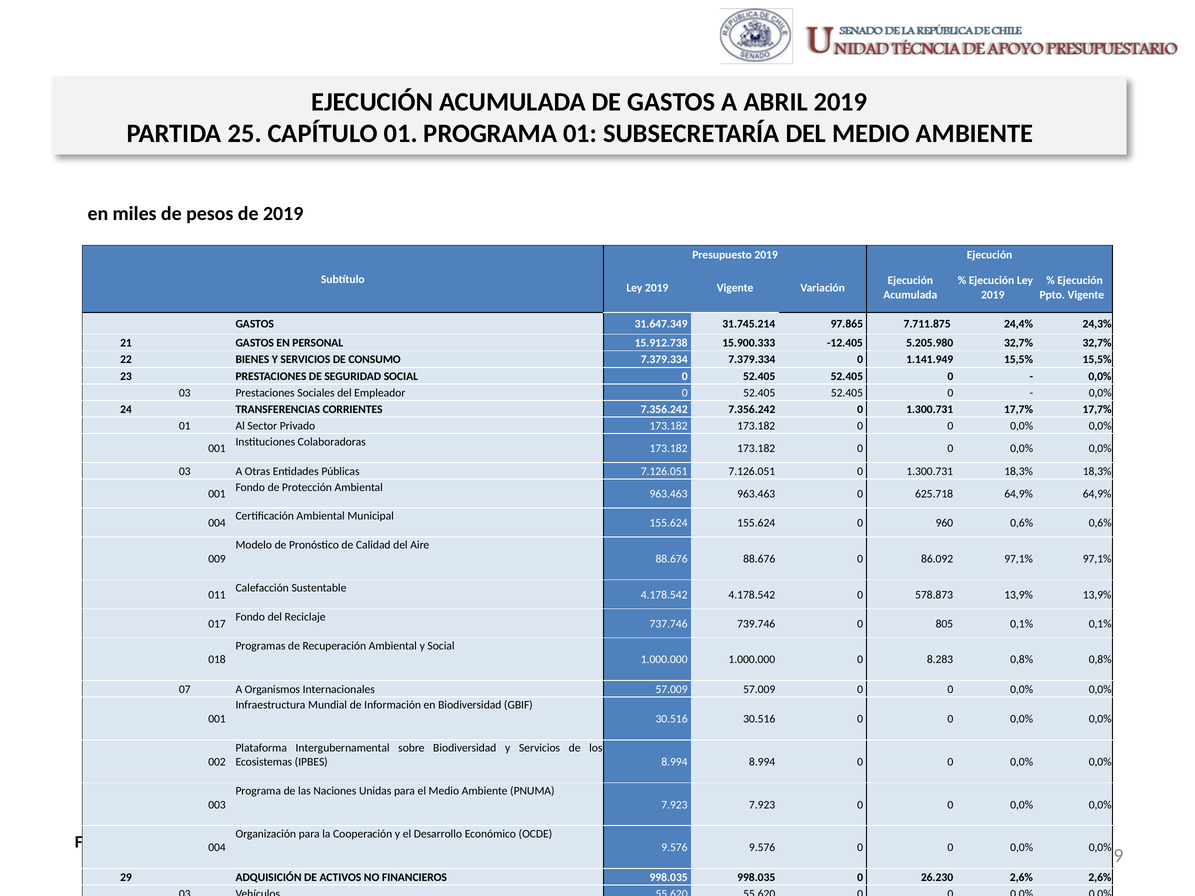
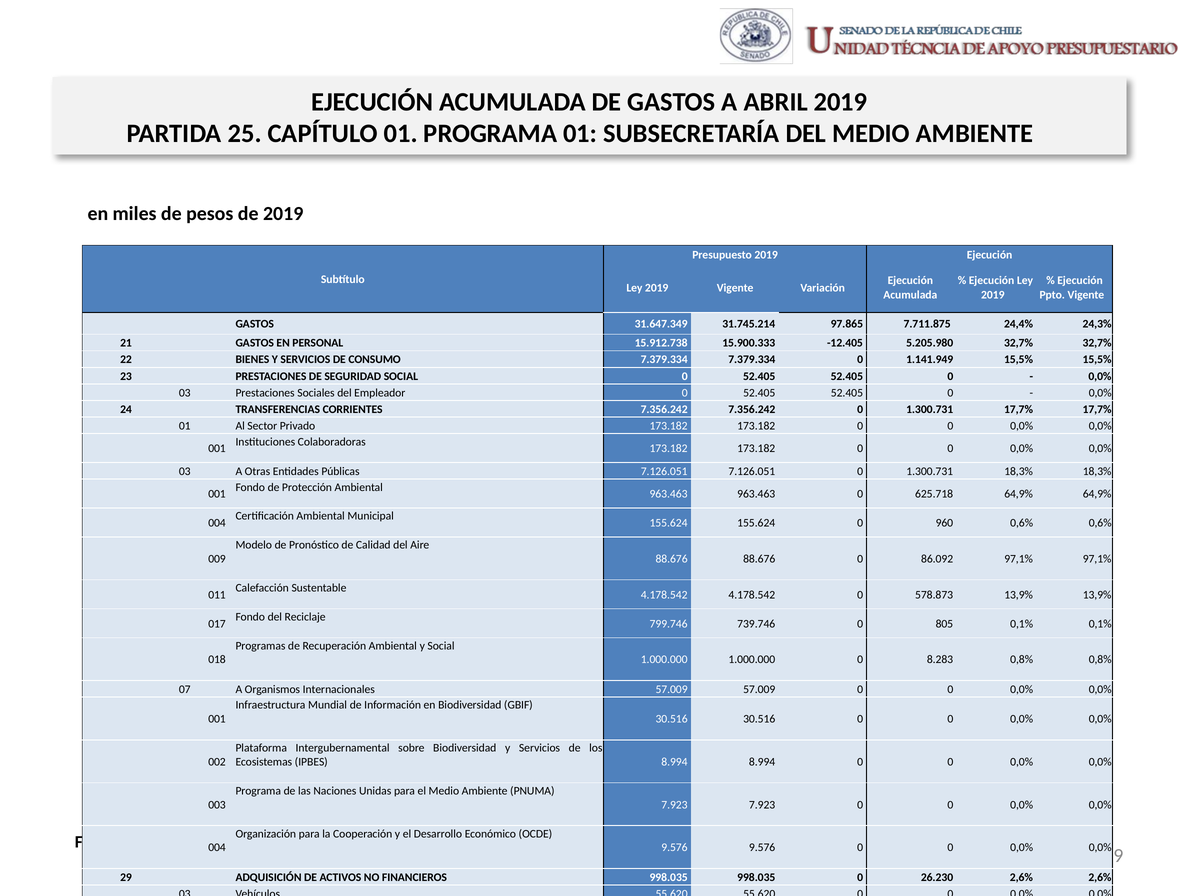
737.746: 737.746 -> 799.746
